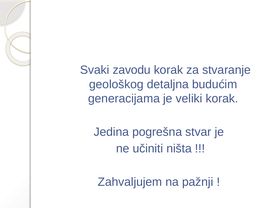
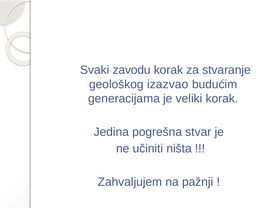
detaljna: detaljna -> izazvao
